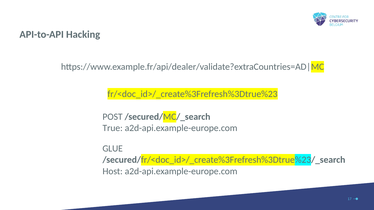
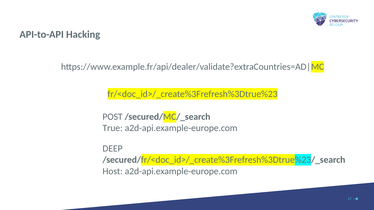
GLUE: GLUE -> DEEP
